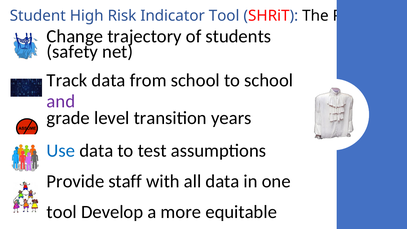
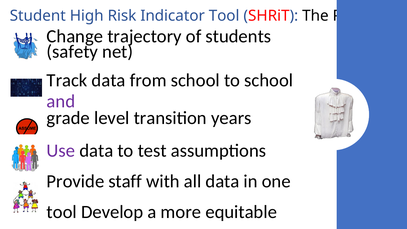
Use colour: blue -> purple
